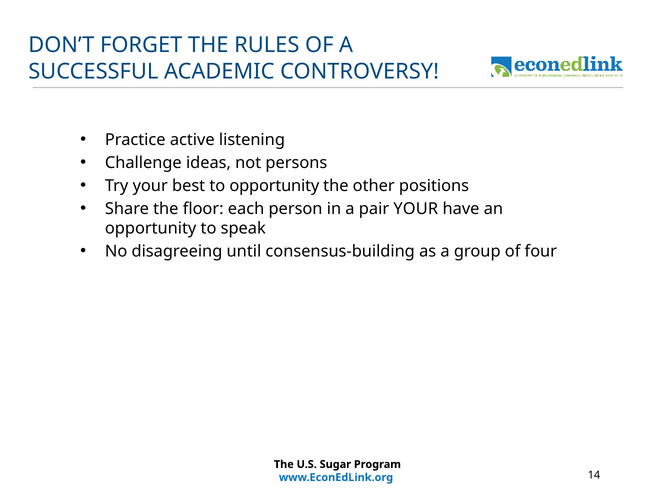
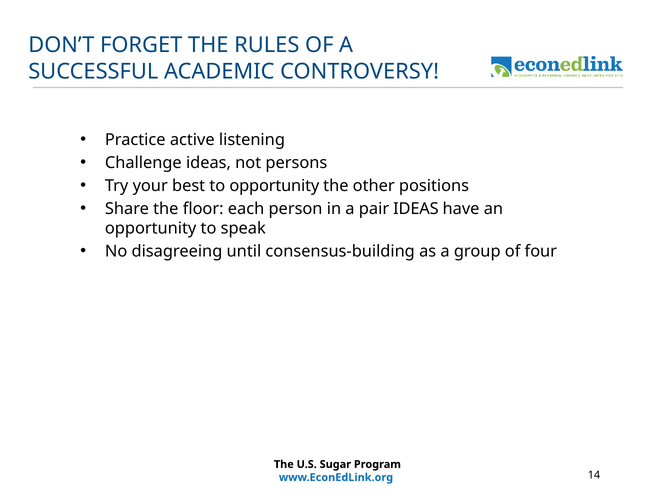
pair YOUR: YOUR -> IDEAS
